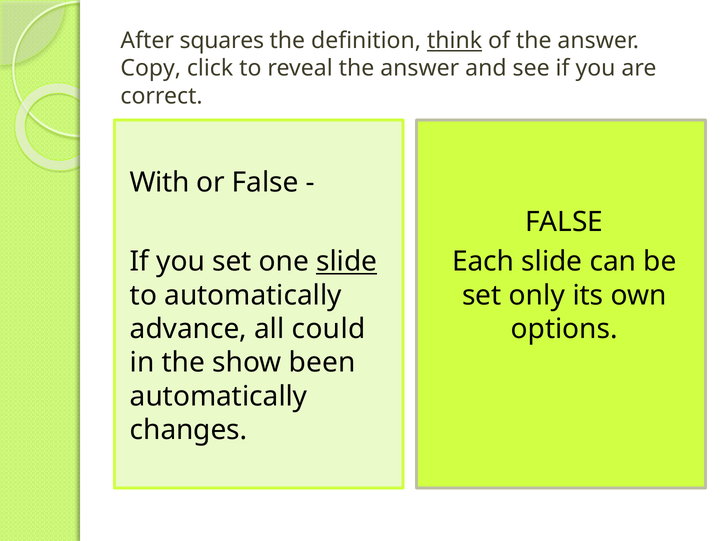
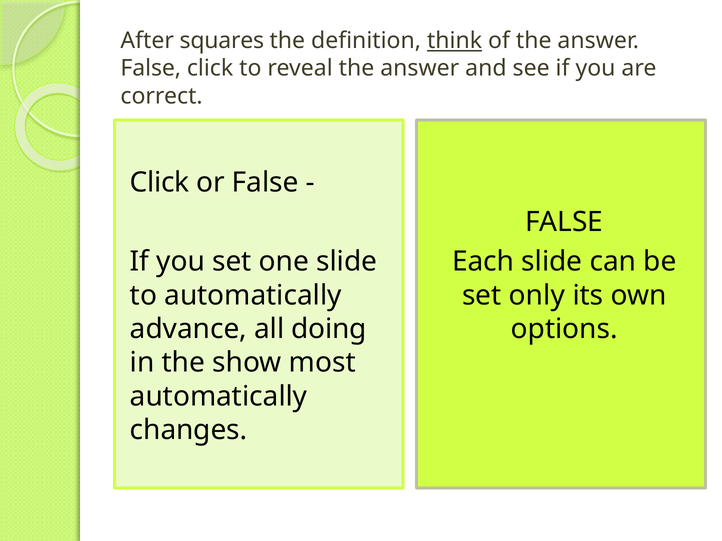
Copy at (151, 68): Copy -> False
With at (160, 182): With -> Click
slide at (347, 262) underline: present -> none
could: could -> doing
been: been -> most
